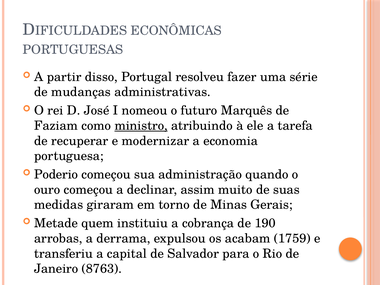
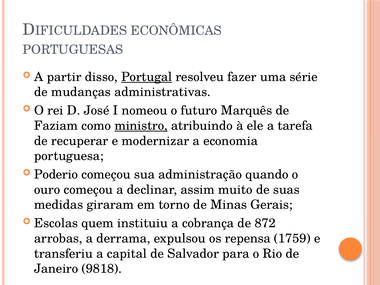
Portugal underline: none -> present
Metade: Metade -> Escolas
190: 190 -> 872
acabam: acabam -> repensa
8763: 8763 -> 9818
